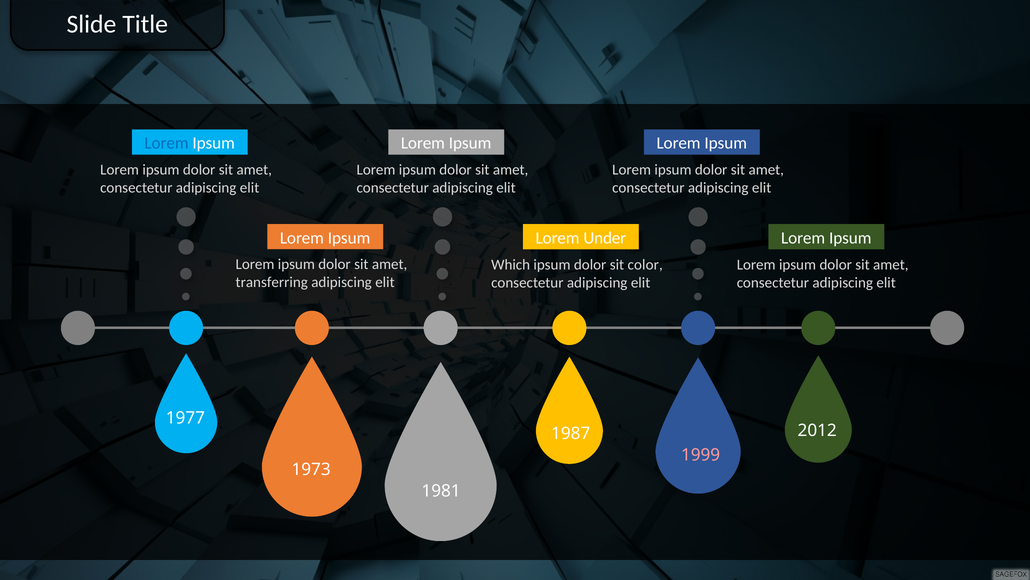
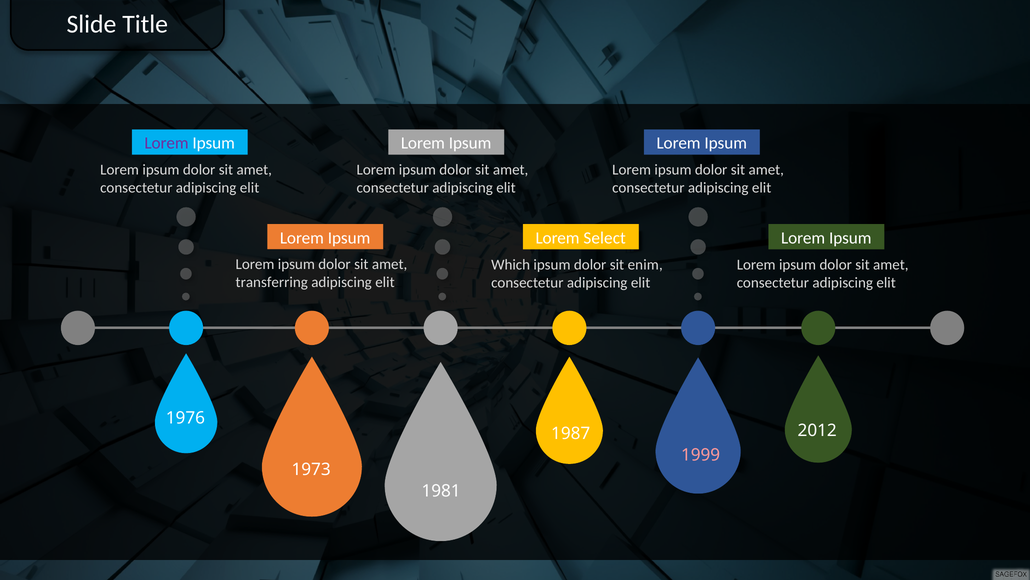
Lorem at (167, 143) colour: blue -> purple
Under: Under -> Select
color: color -> enim
1977: 1977 -> 1976
